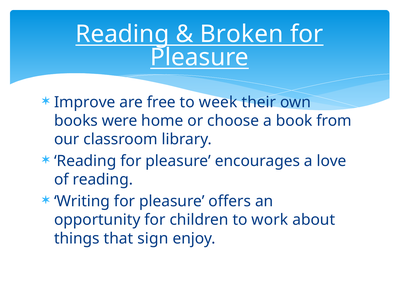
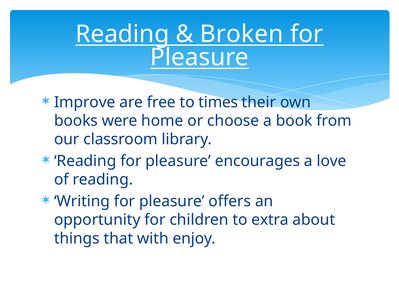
week: week -> times
work: work -> extra
sign: sign -> with
